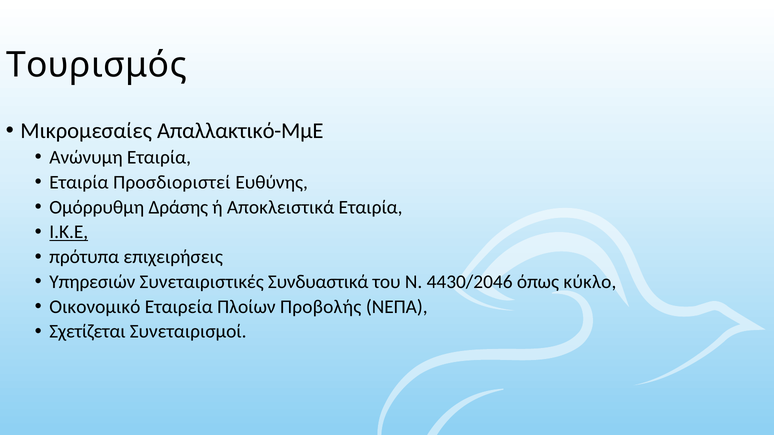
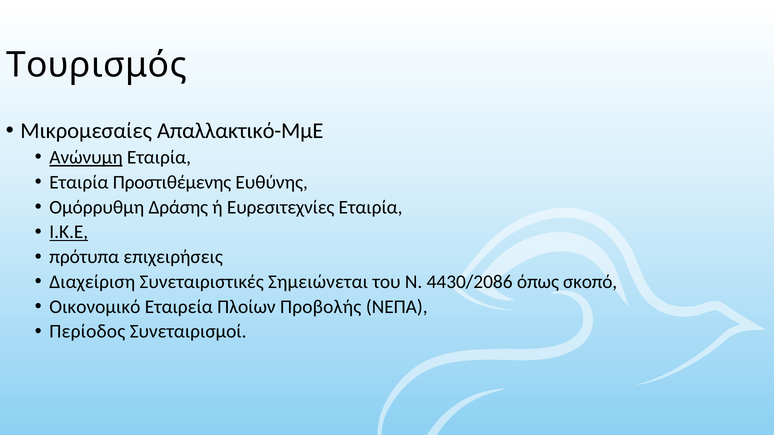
Ανώνυμη underline: none -> present
Προσδιοριστεί: Προσδιοριστεί -> Προστιθέμενης
Αποκλειστικά: Αποκλειστικά -> Ευρεσιτεχνίες
Υπηρεσιών: Υπηρεσιών -> Διαχείριση
Συνδυαστικά: Συνδυαστικά -> Σημειώνεται
4430/2046: 4430/2046 -> 4430/2086
κύκλο: κύκλο -> σκοπό
Σχετίζεται: Σχετίζεται -> Περίοδος
